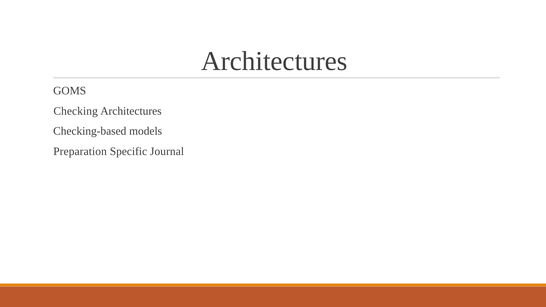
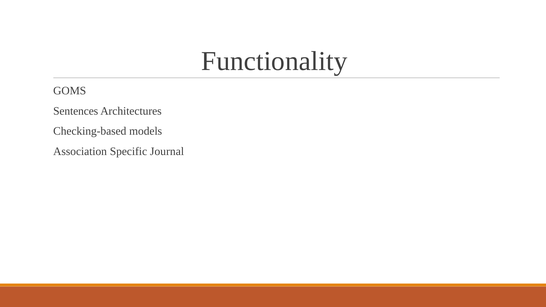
Architectures at (274, 61): Architectures -> Functionality
Checking: Checking -> Sentences
Preparation: Preparation -> Association
